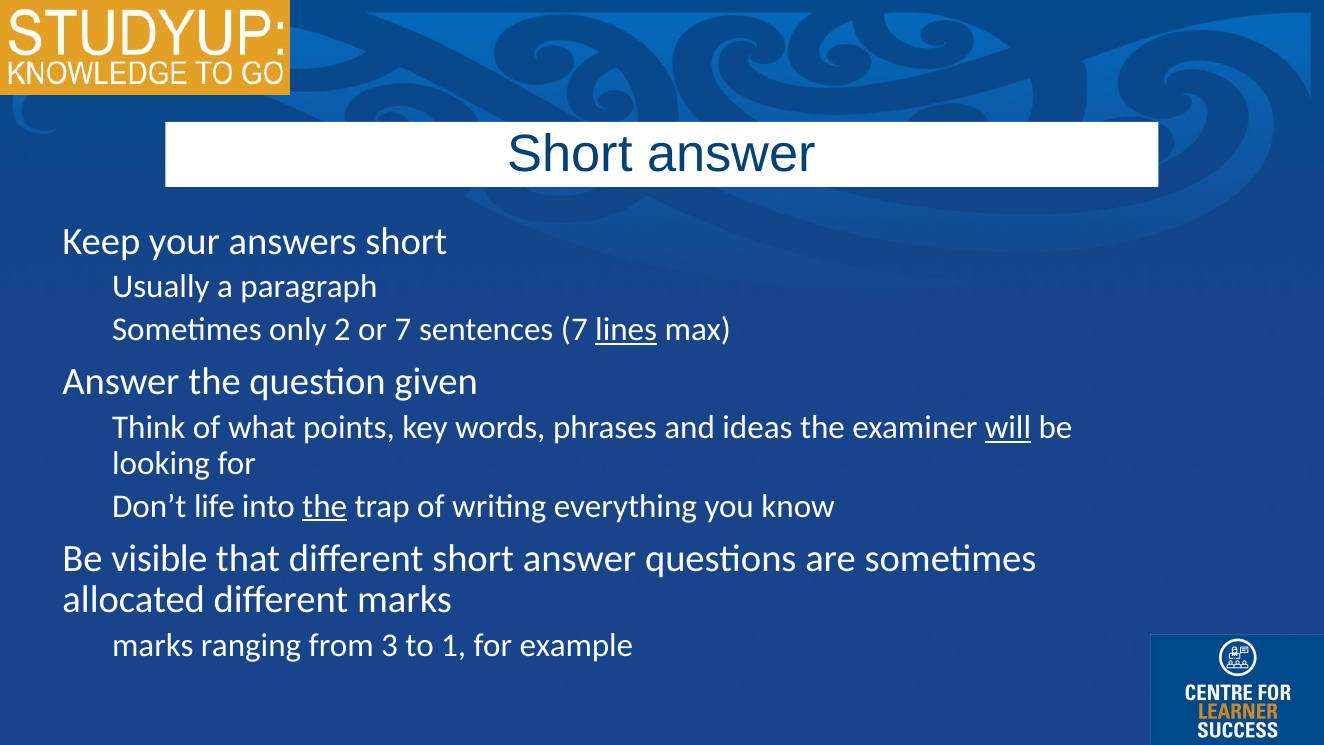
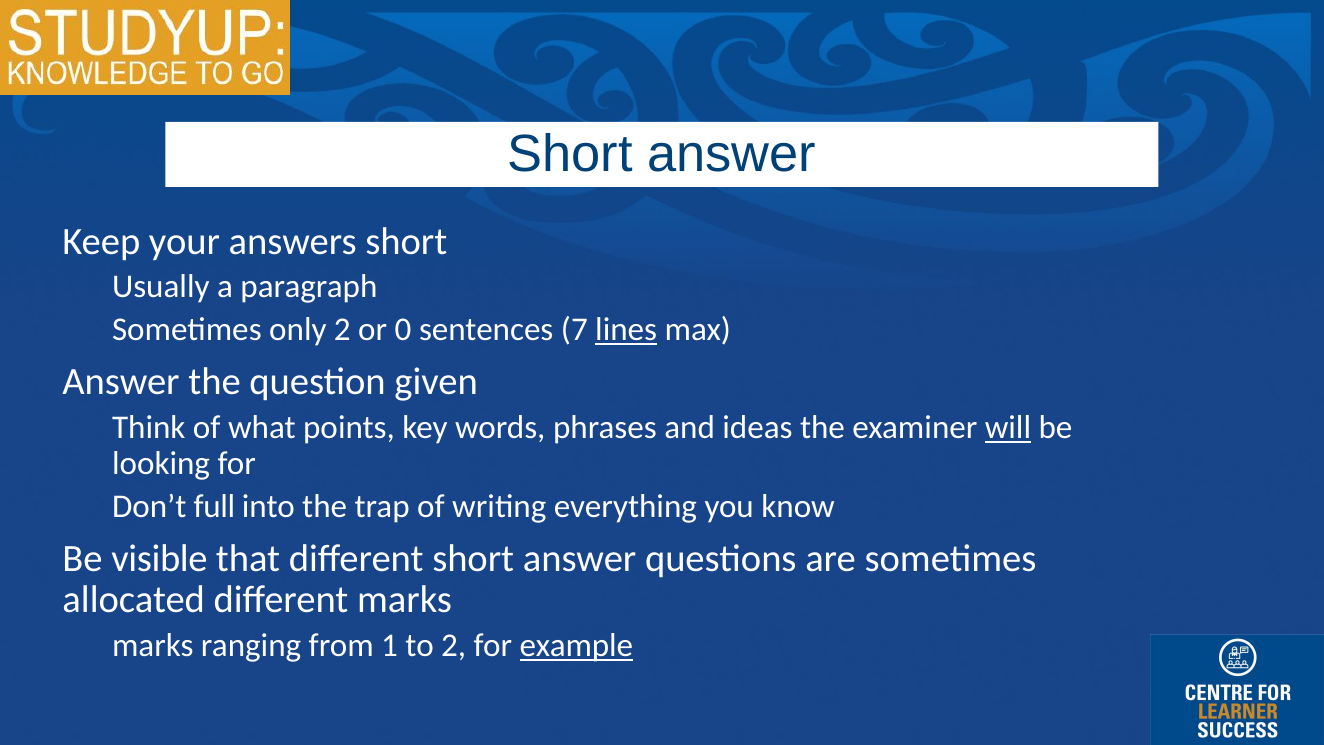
or 7: 7 -> 0
life: life -> full
the at (325, 506) underline: present -> none
3: 3 -> 1
to 1: 1 -> 2
example underline: none -> present
